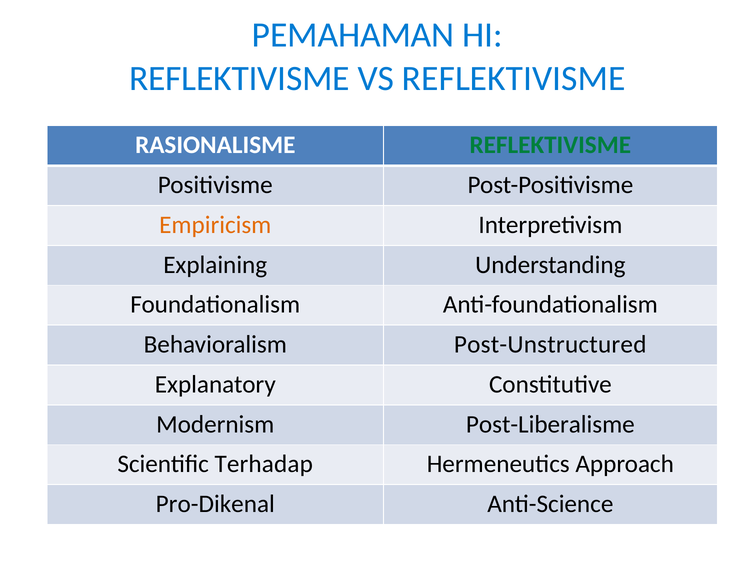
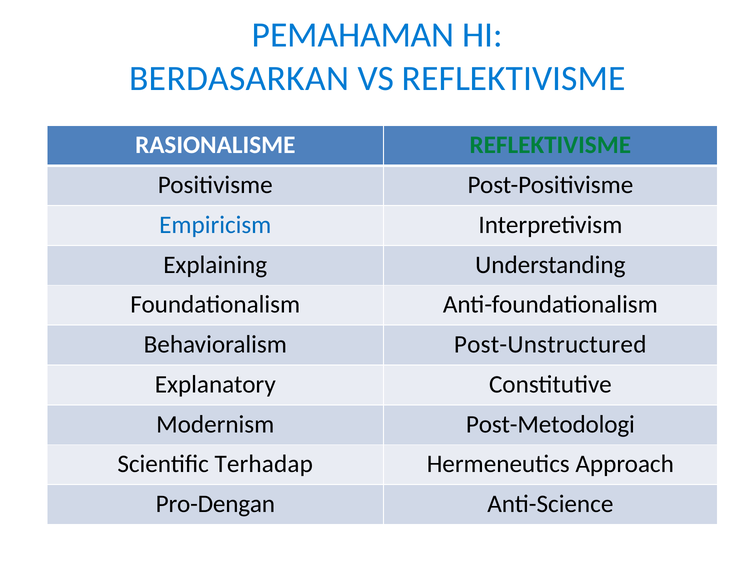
REFLEKTIVISME at (239, 79): REFLEKTIVISME -> BERDASARKAN
Empiricism colour: orange -> blue
Post-Liberalisme: Post-Liberalisme -> Post-Metodologi
Pro-Dikenal: Pro-Dikenal -> Pro-Dengan
